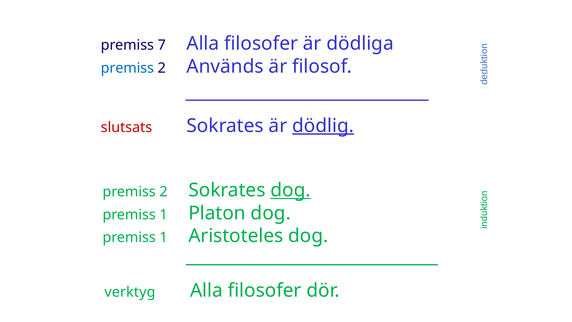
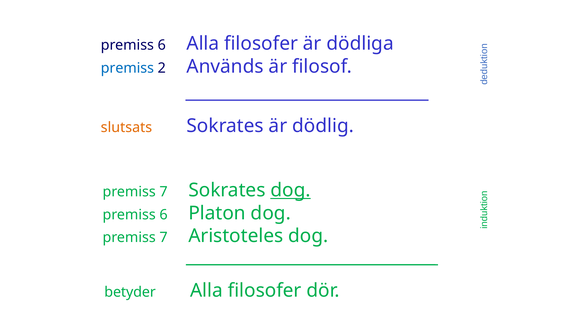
7 at (162, 45): 7 -> 6
slutsats colour: red -> orange
dödlig underline: present -> none
2 at (164, 192): 2 -> 7
1 at (164, 215): 1 -> 6
1 at (164, 237): 1 -> 7
verktyg: verktyg -> betyder
